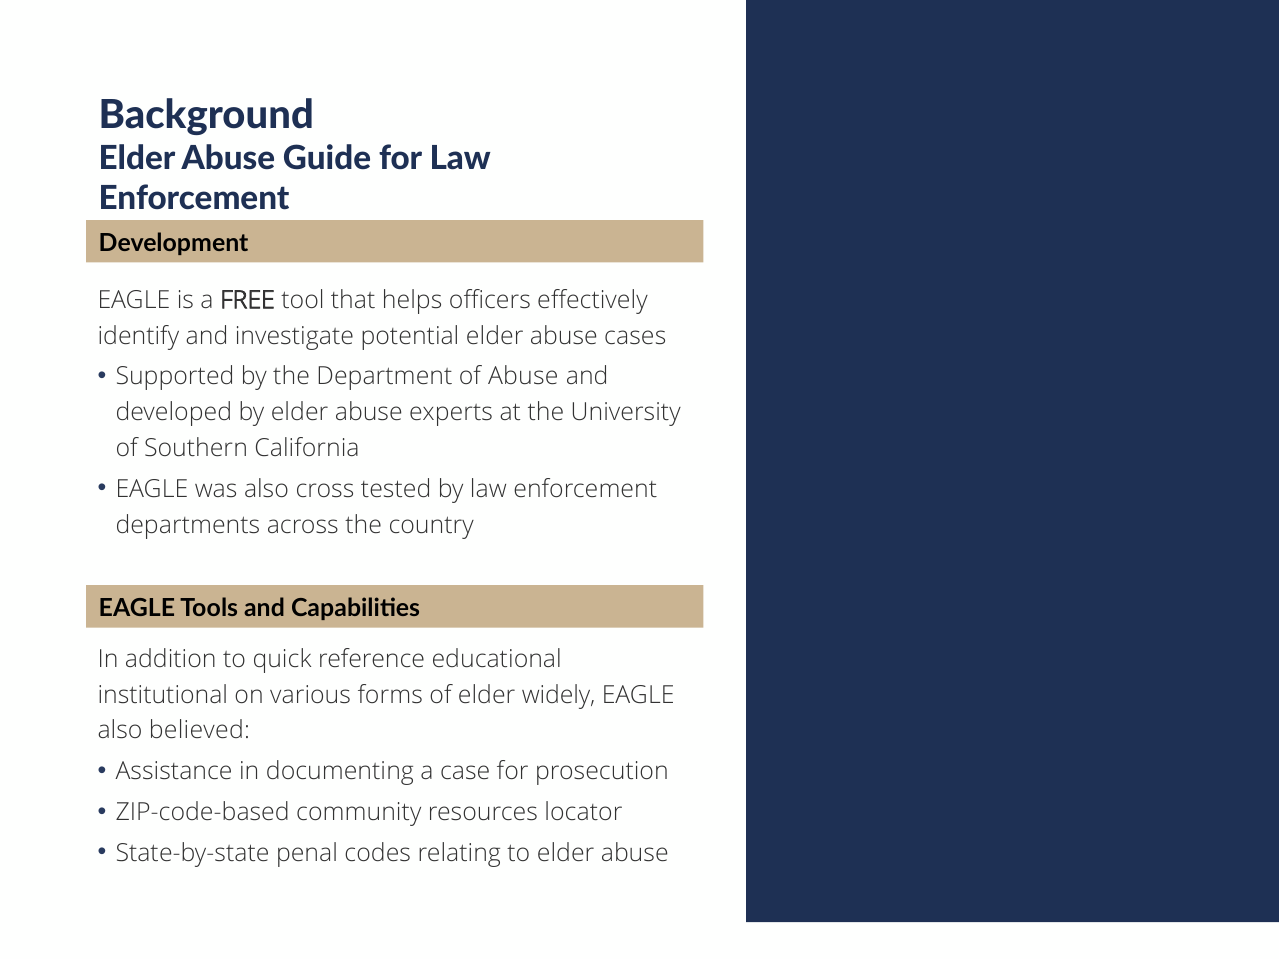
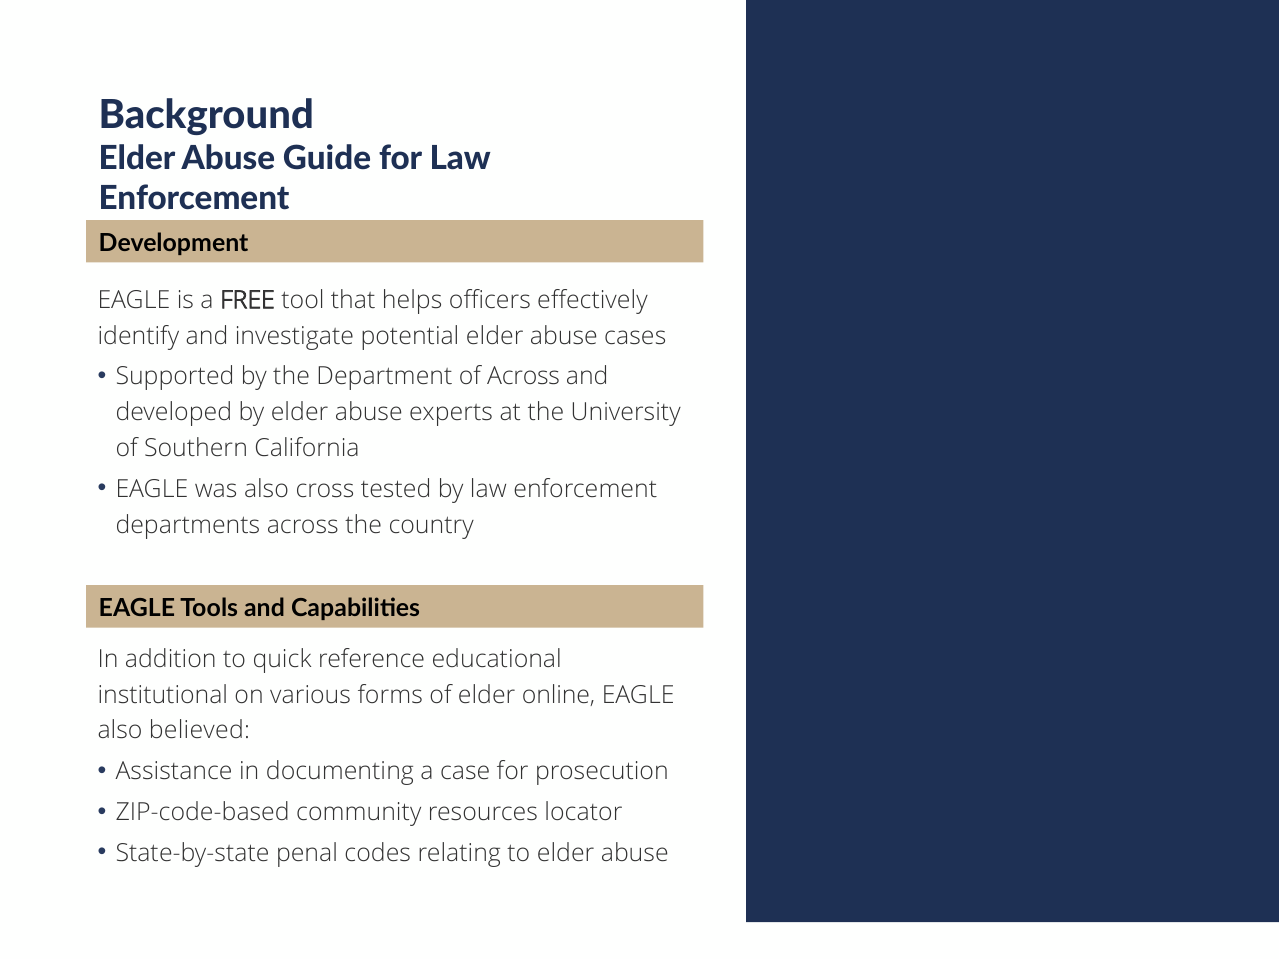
of Abuse: Abuse -> Across
widely: widely -> online
